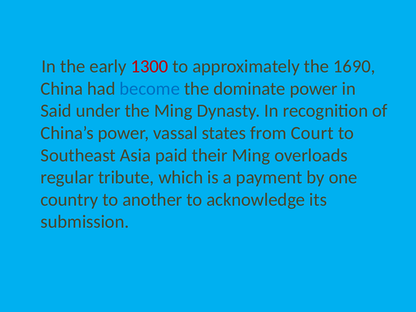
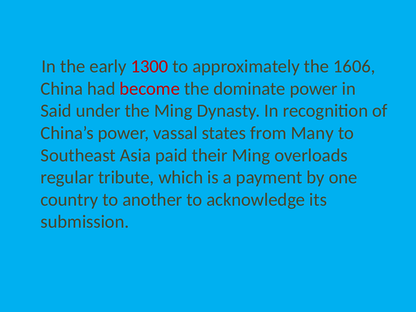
1690: 1690 -> 1606
become colour: blue -> red
Court: Court -> Many
